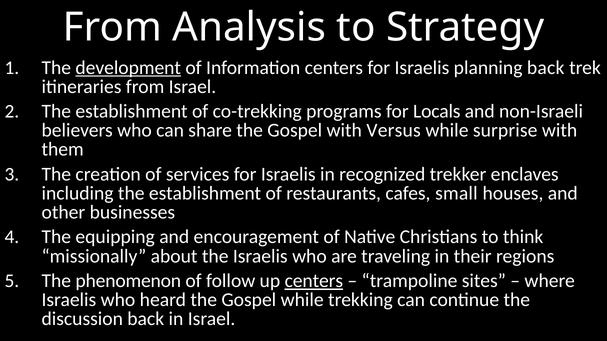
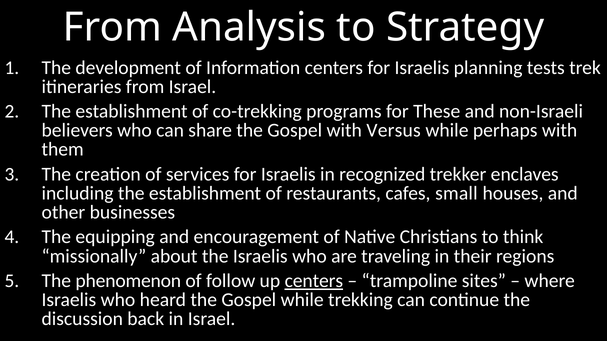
development underline: present -> none
planning back: back -> tests
Locals: Locals -> These
surprise: surprise -> perhaps
